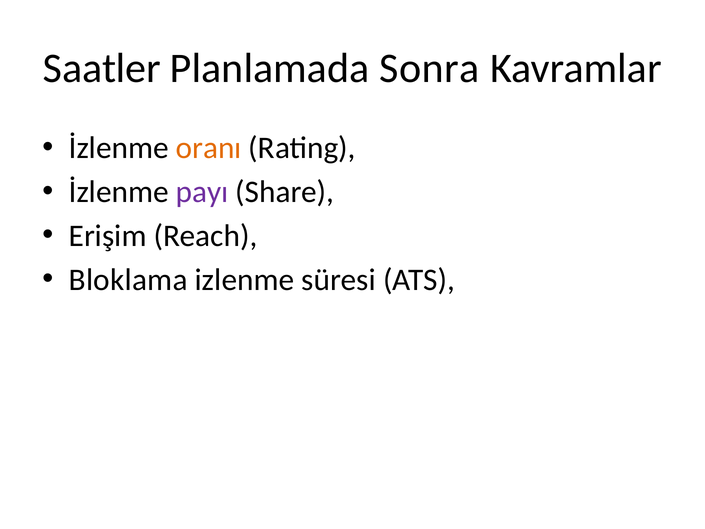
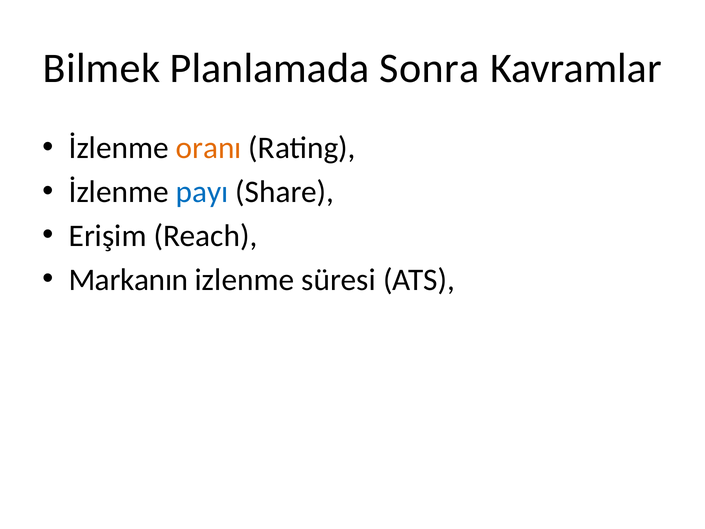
Saatler: Saatler -> Bilmek
payı colour: purple -> blue
Bloklama: Bloklama -> Markanın
